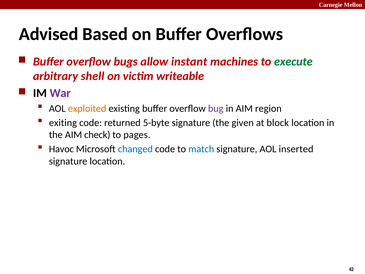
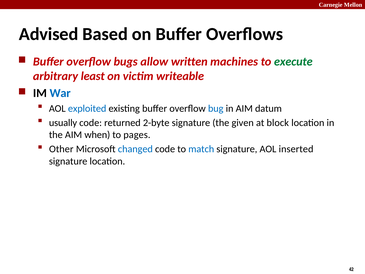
instant: instant -> written
shell: shell -> least
War colour: purple -> blue
exploited colour: orange -> blue
bug colour: purple -> blue
region: region -> datum
exiting: exiting -> usually
5-byte: 5-byte -> 2-byte
check: check -> when
Havoc: Havoc -> Other
